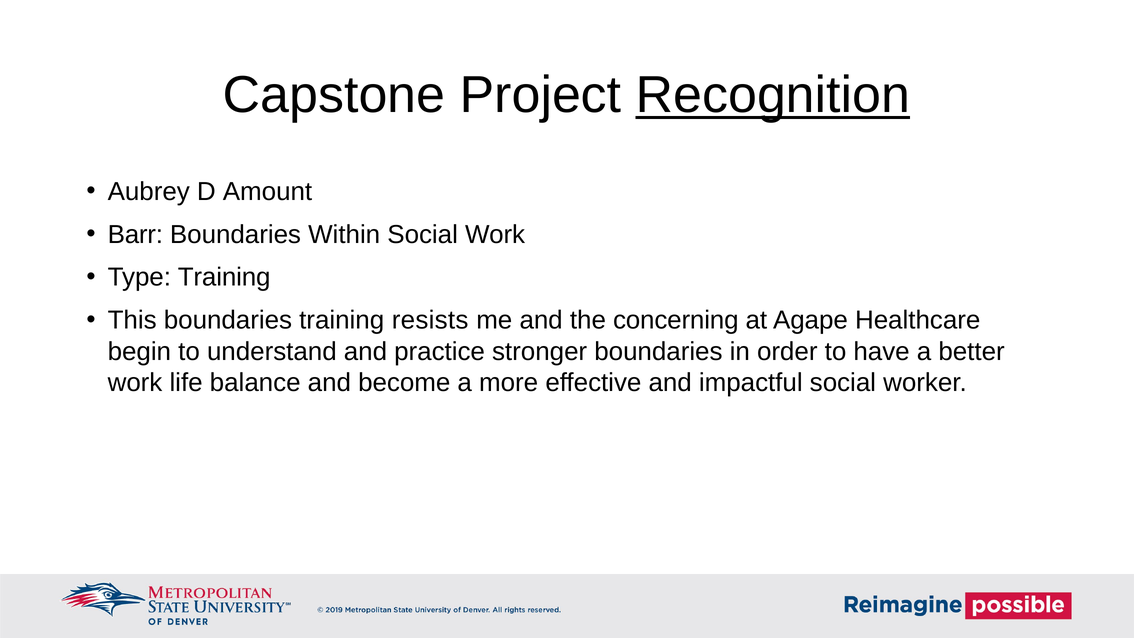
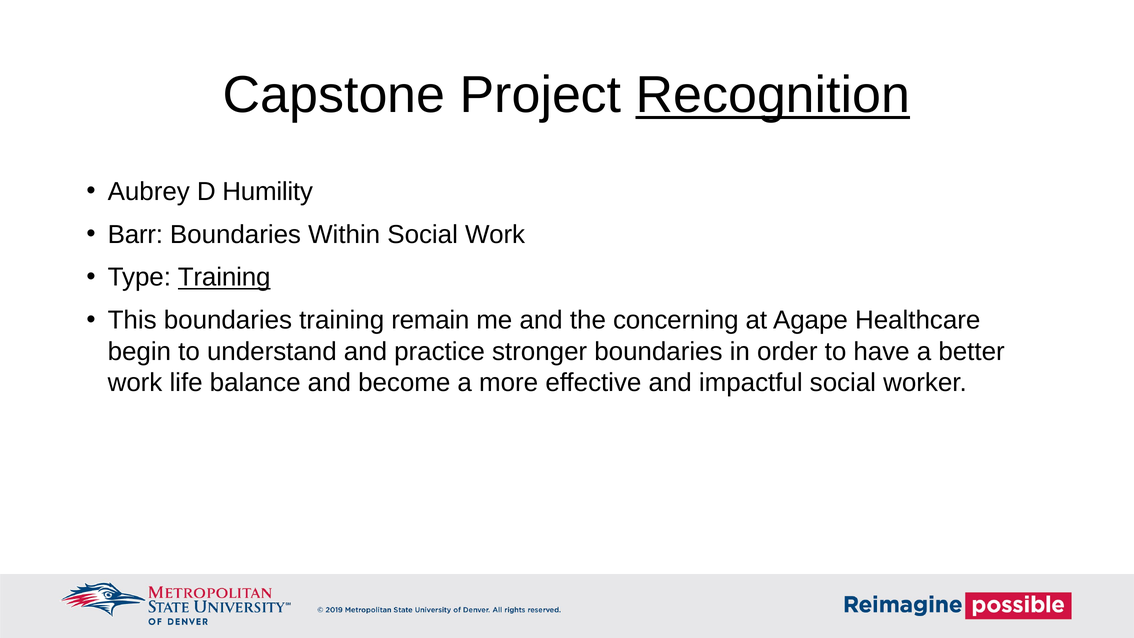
Amount: Amount -> Humility
Training at (224, 277) underline: none -> present
resists: resists -> remain
